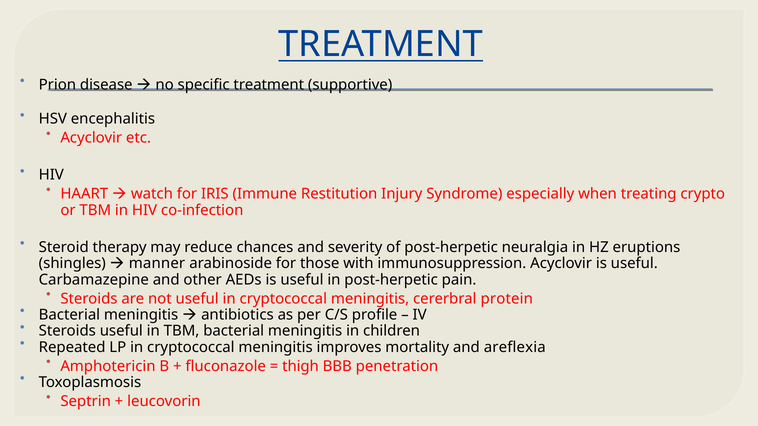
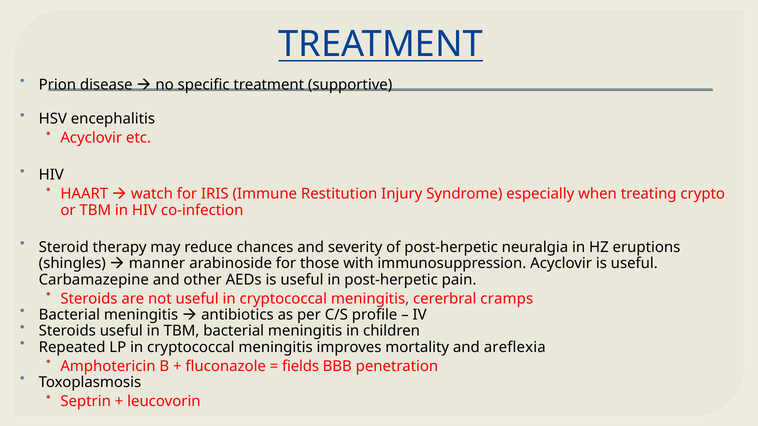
protein: protein -> cramps
thigh: thigh -> fields
